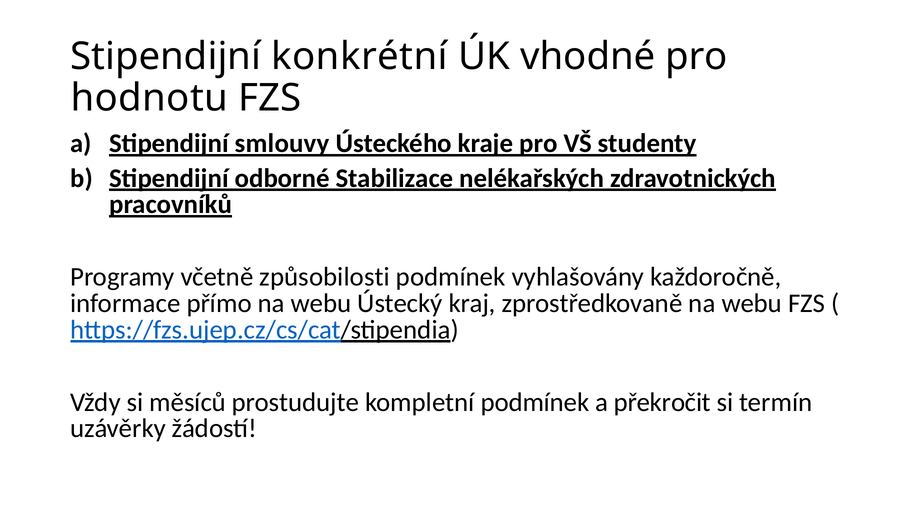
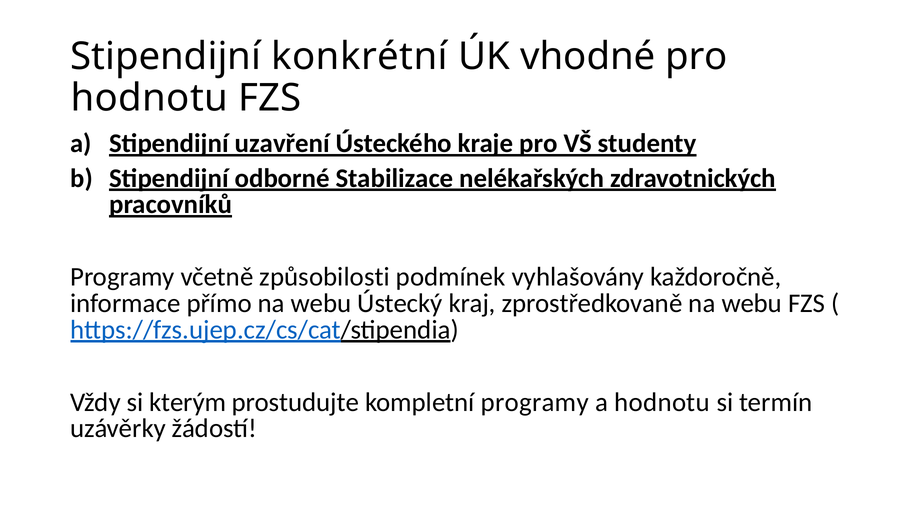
smlouvy: smlouvy -> uzavření
měsíců: měsíců -> kterým
kompletní podmínek: podmínek -> programy
a překročit: překročit -> hodnotu
